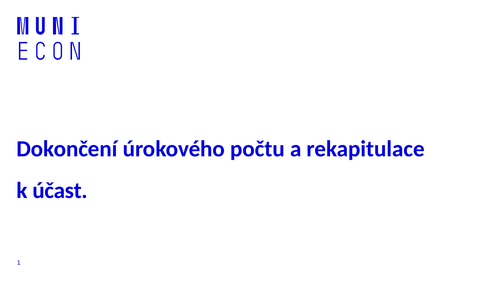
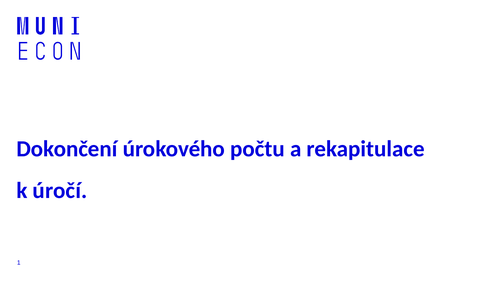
účast: účast -> úročí
